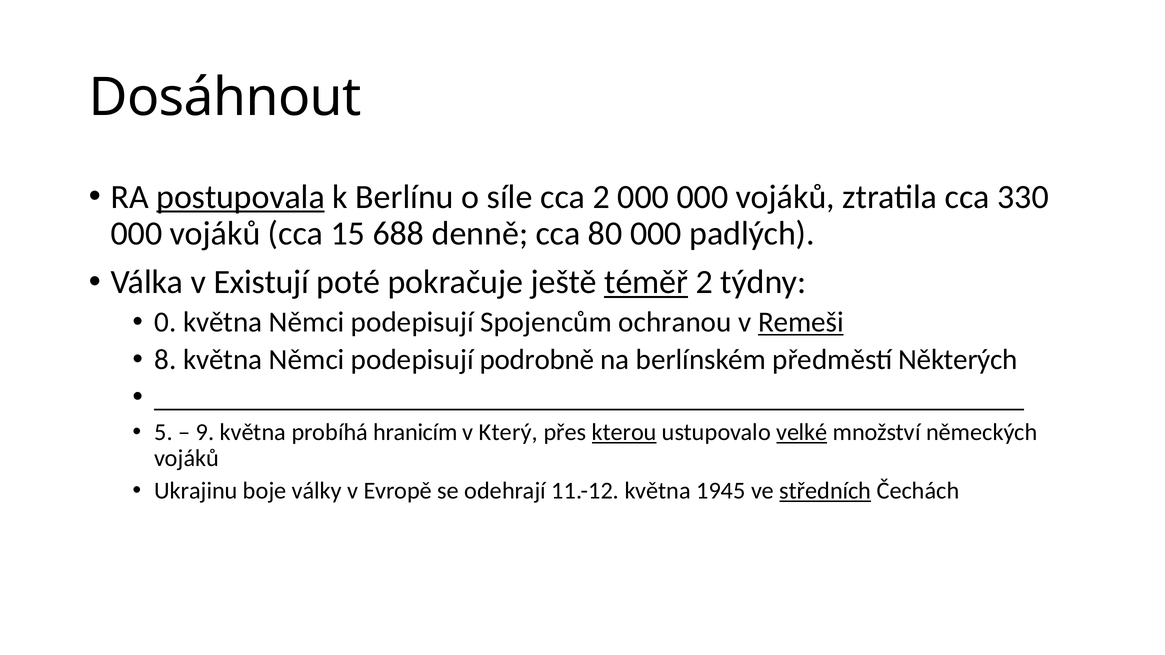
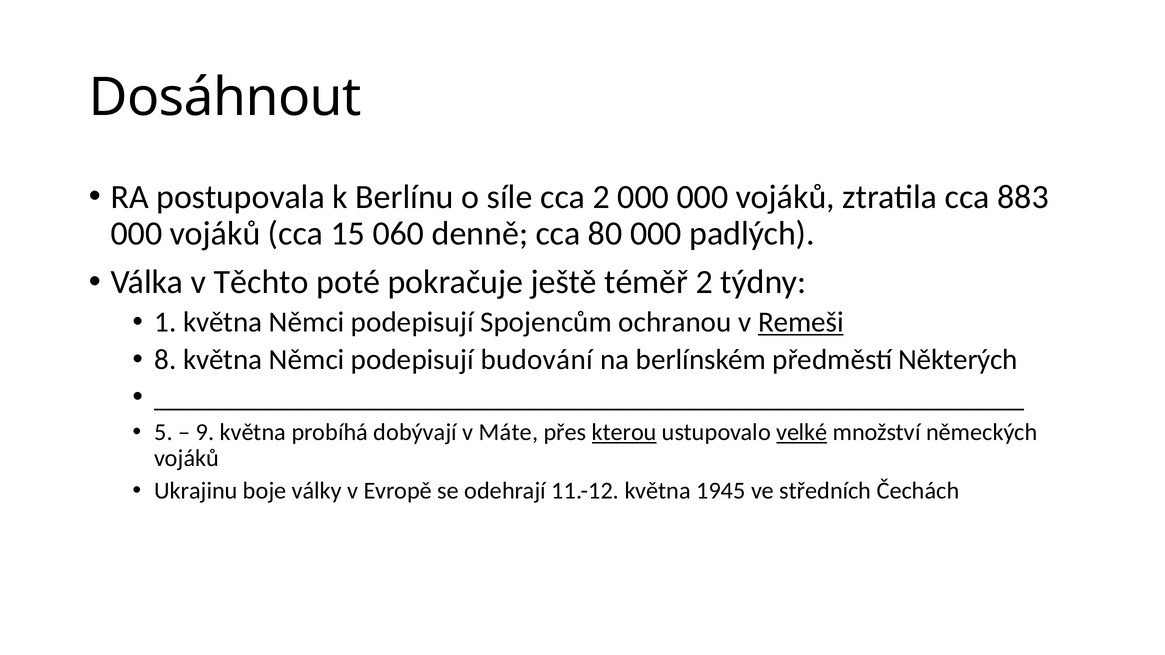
postupovala underline: present -> none
330: 330 -> 883
688: 688 -> 060
Existují: Existují -> Těchto
téměř underline: present -> none
0: 0 -> 1
podrobně: podrobně -> budování
hranicím: hranicím -> dobývají
Který: Který -> Máte
středních underline: present -> none
